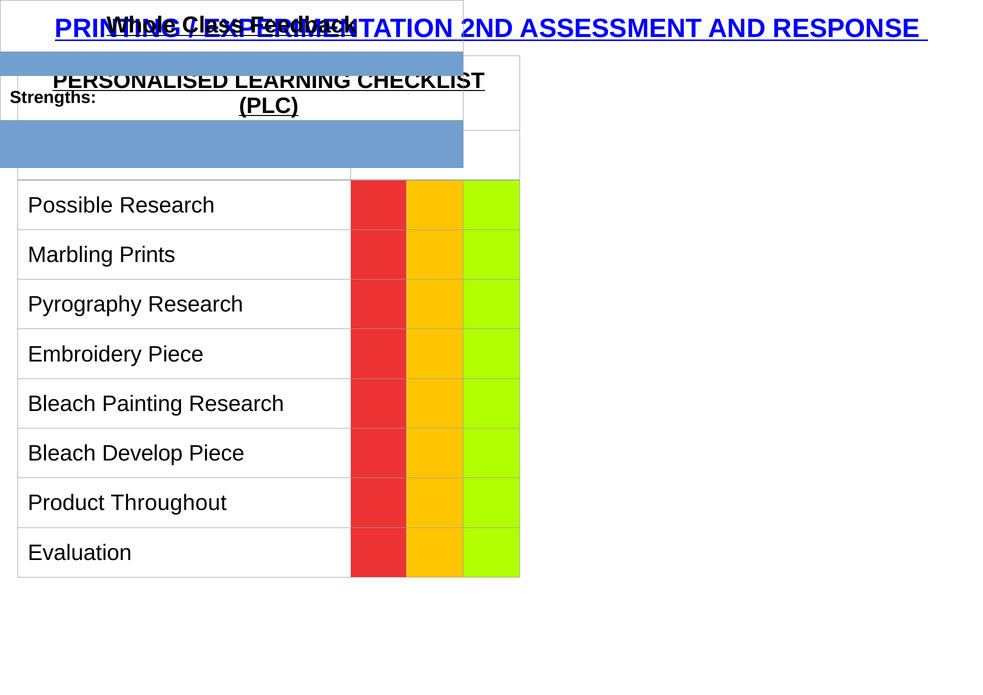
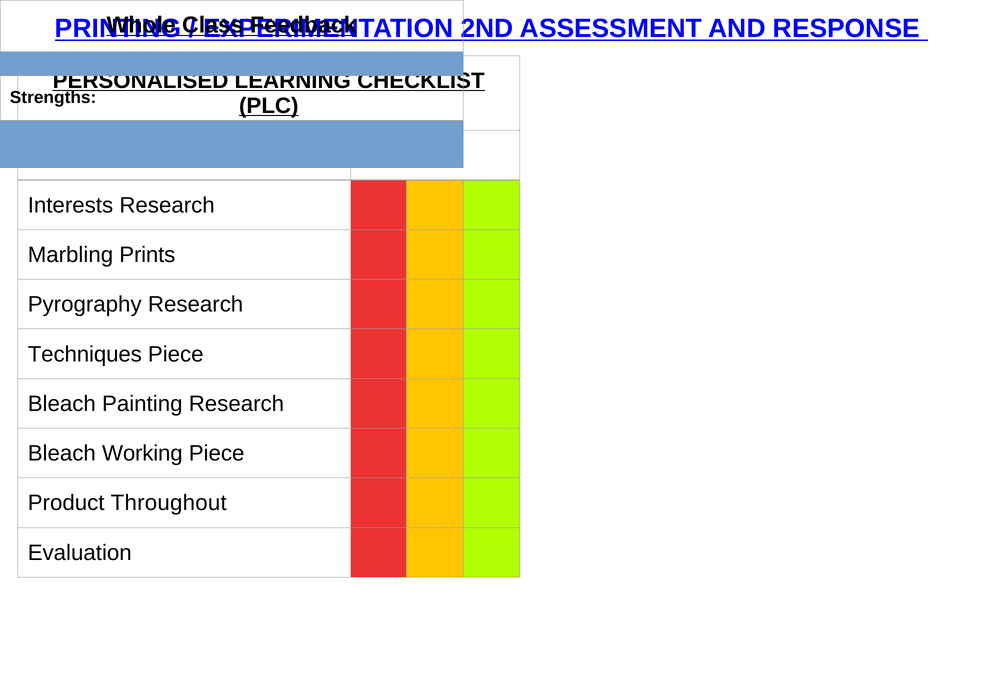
Possible: Possible -> Interests
Embroidery: Embroidery -> Techniques
Develop: Develop -> Working
